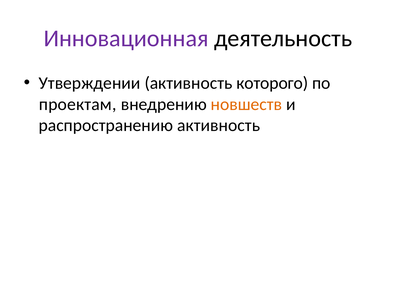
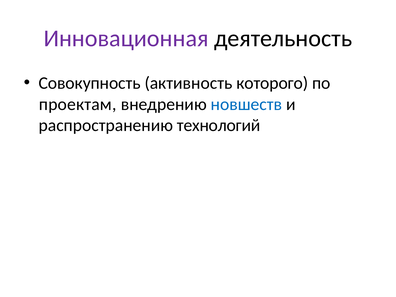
Утверждении: Утверждении -> Совокупность
новшеств colour: orange -> blue
распространению активность: активность -> технологий
